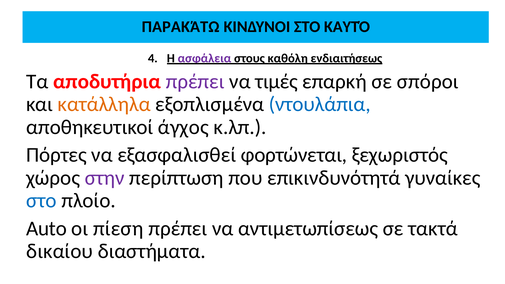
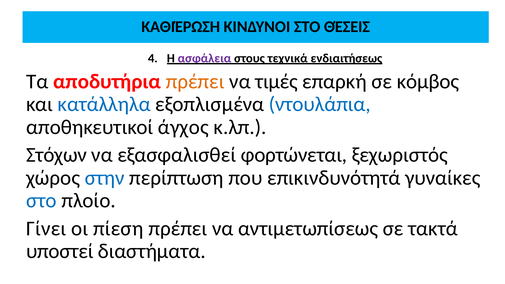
ΠΑΡΑΚΆΤΩ: ΠΑΡΑΚΆΤΩ -> ΚΑΘΙΈΡΩΣΗ
ΚΑΥΤΌ: ΚΑΥΤΌ -> ΘΈΣΕΙΣ
καθόλη: καθόλη -> τεχνικά
πρέπει at (195, 82) colour: purple -> orange
σπόροι: σπόροι -> κόμβος
κατάλληλα colour: orange -> blue
Πόρτες: Πόρτες -> Στόχων
στην colour: purple -> blue
Auto: Auto -> Γίνει
δικαίου: δικαίου -> υποστεί
